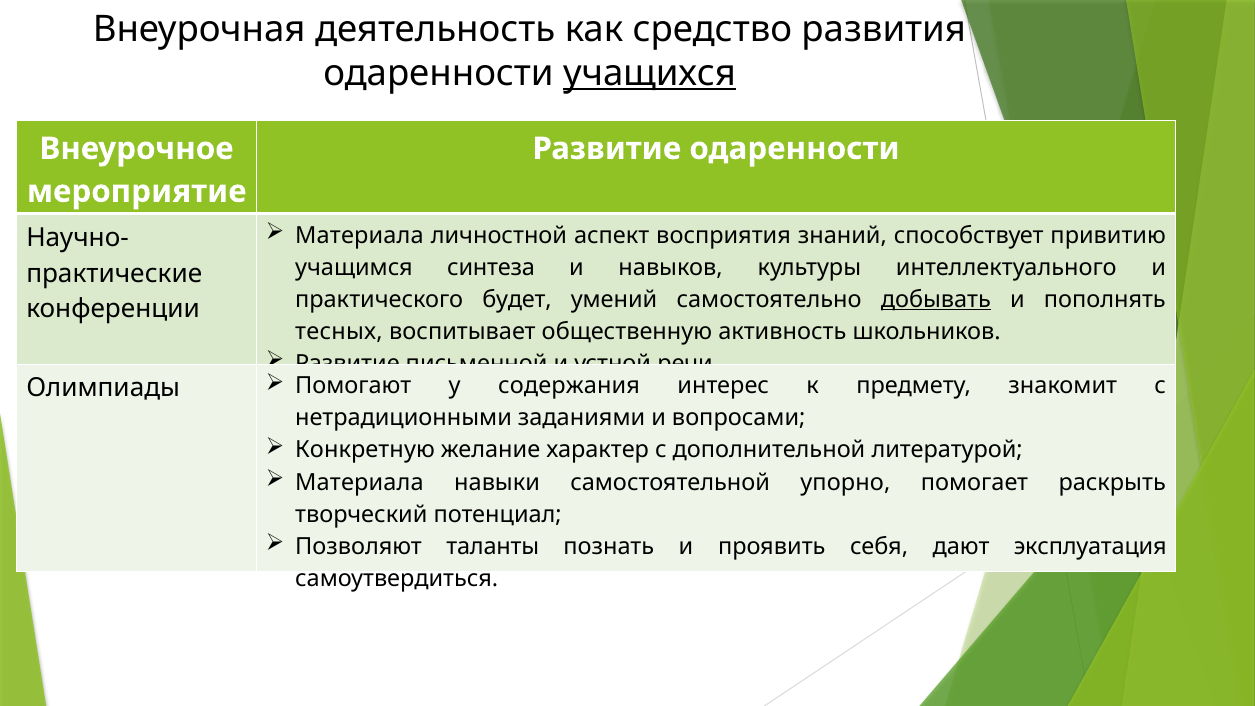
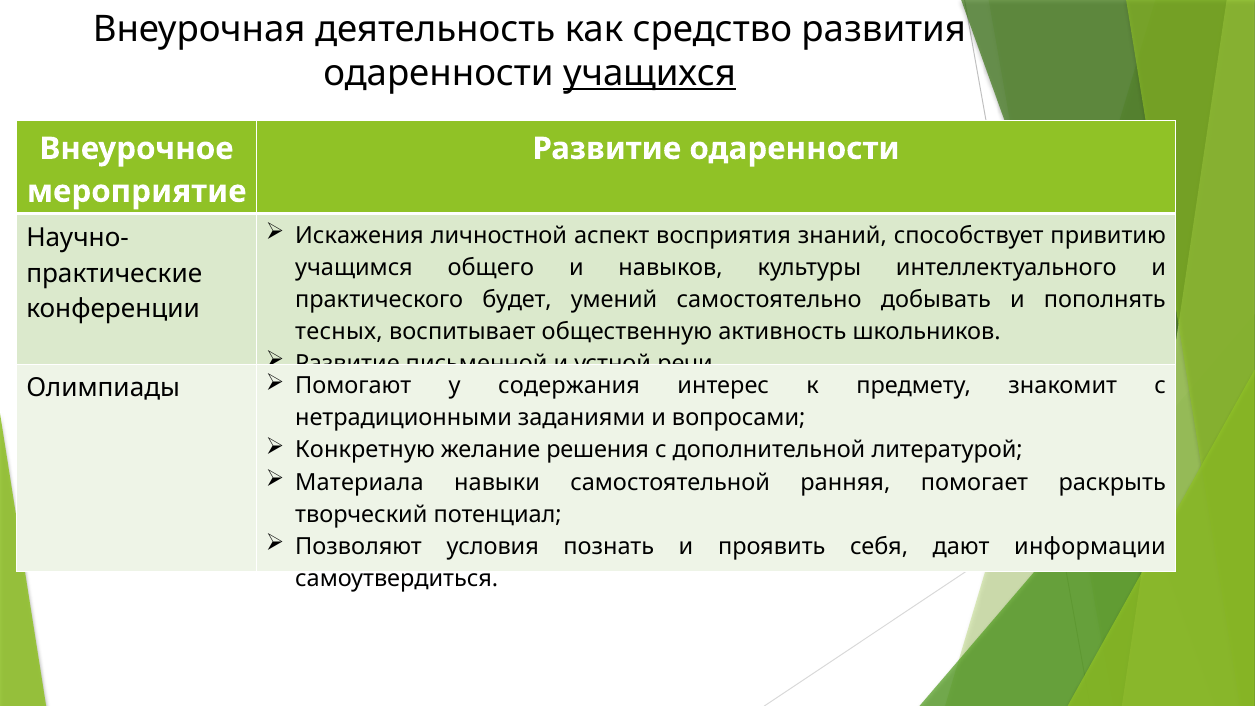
Материала at (359, 236): Материала -> Искажения
синтеза: синтеза -> общего
добывать underline: present -> none
характер: характер -> решения
упорно: упорно -> ранняя
таланты: таланты -> условия
эксплуатация: эксплуатация -> информации
